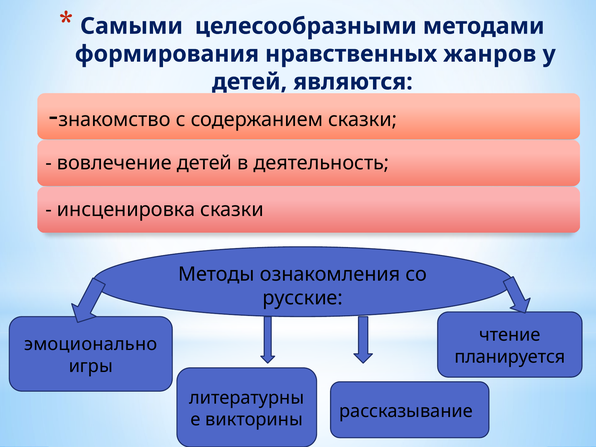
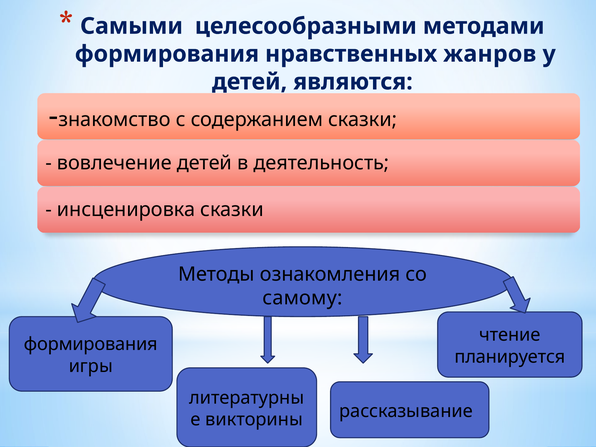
русские: русские -> самому
эмоционально at (91, 344): эмоционально -> формирования
